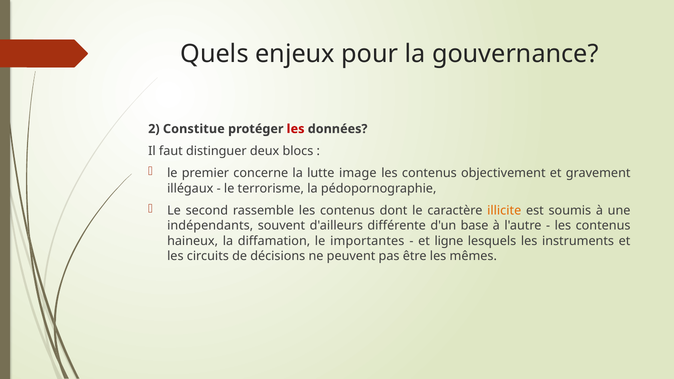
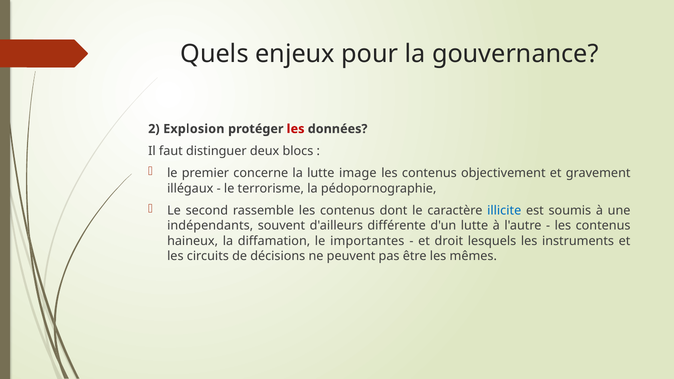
Constitue: Constitue -> Explosion
illicite colour: orange -> blue
d'un base: base -> lutte
ligne: ligne -> droit
